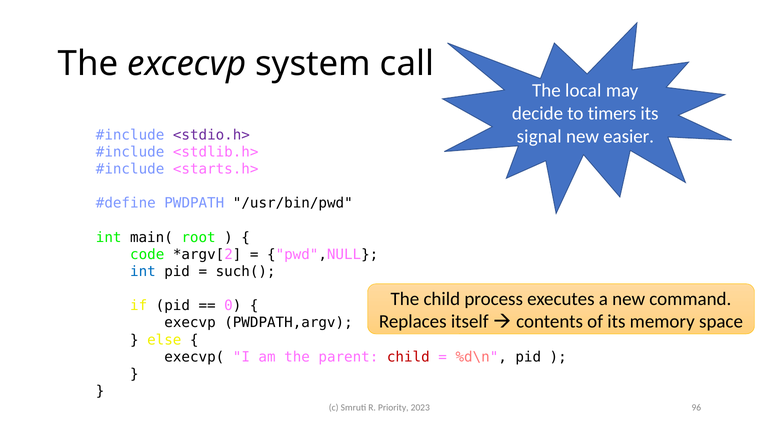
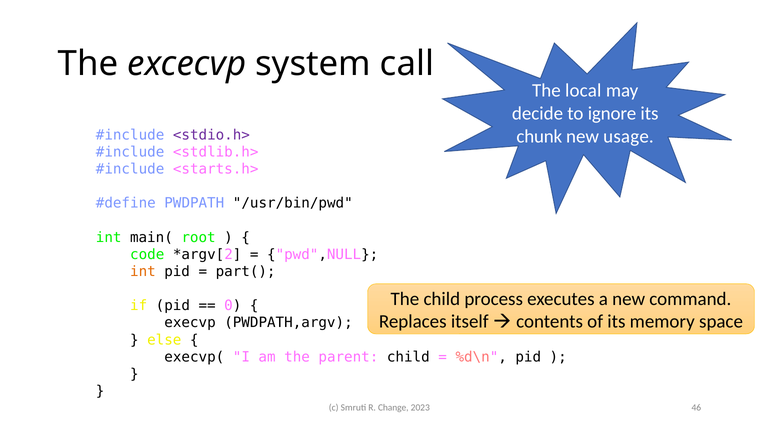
timers: timers -> ignore
signal: signal -> chunk
easier: easier -> usage
int at (143, 271) colour: blue -> orange
such(: such( -> part(
child at (408, 357) colour: red -> black
Priority: Priority -> Change
96: 96 -> 46
